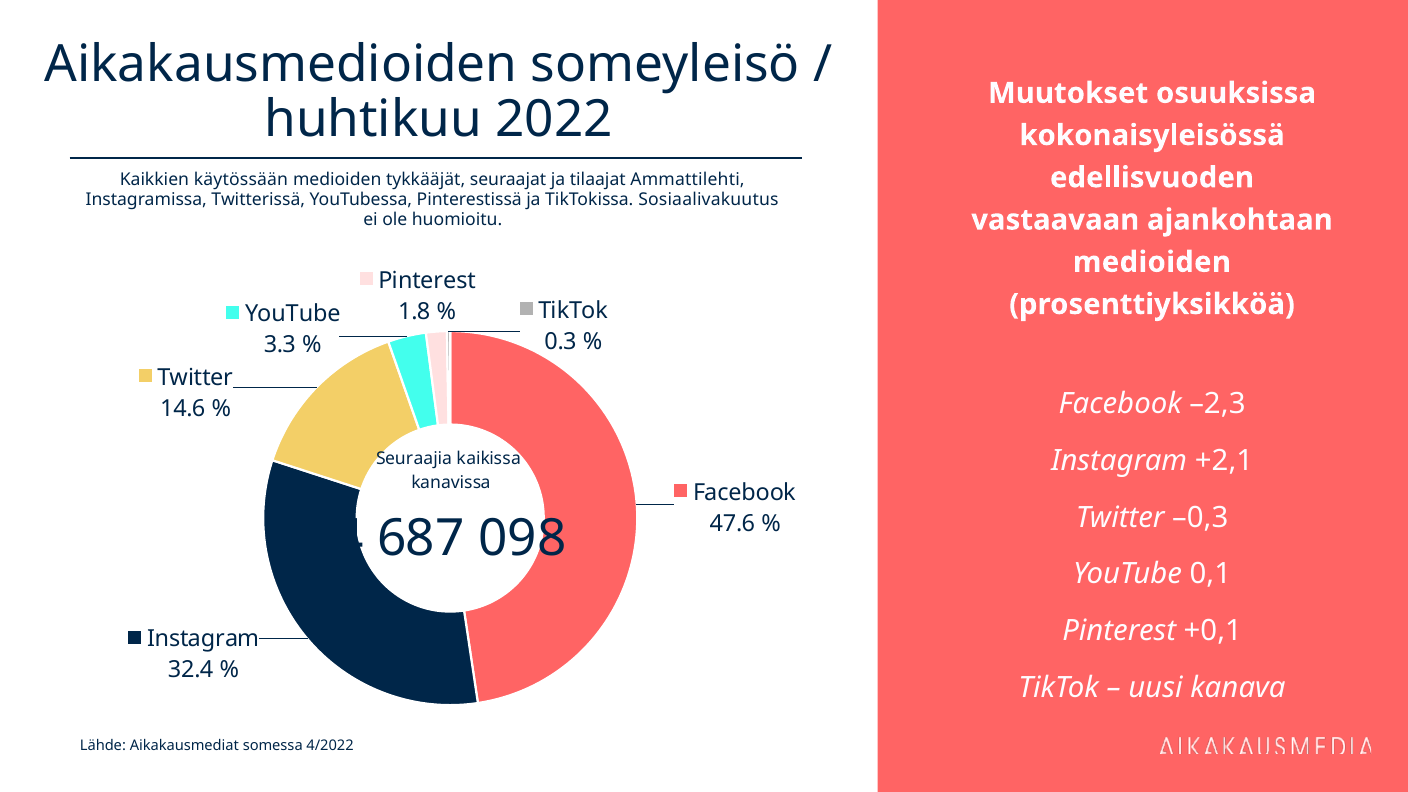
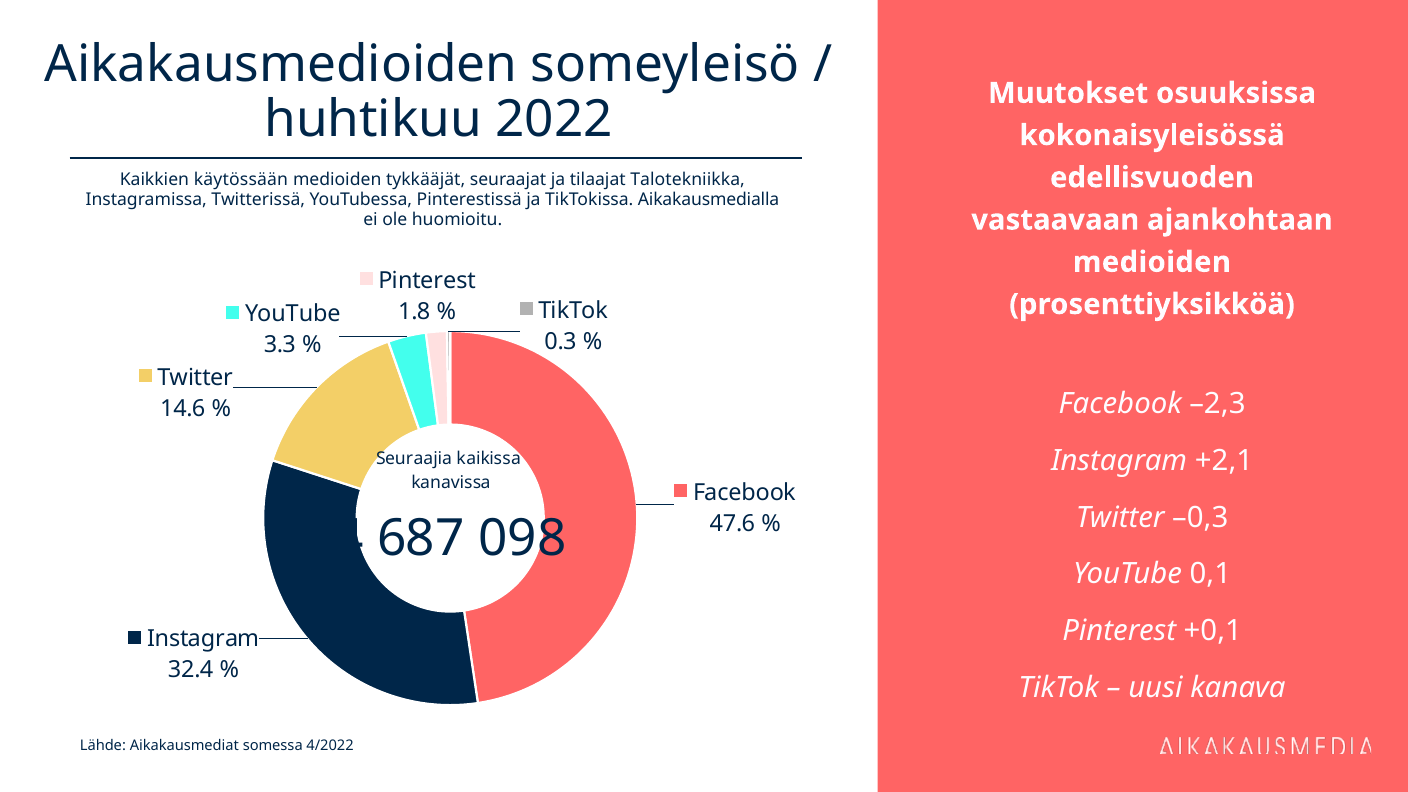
Ammattilehti: Ammattilehti -> Talotekniikka
Sosiaalivakuutus: Sosiaalivakuutus -> Aikakausmedialla
